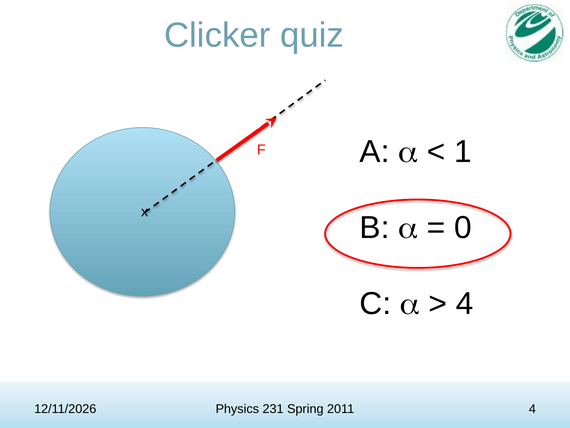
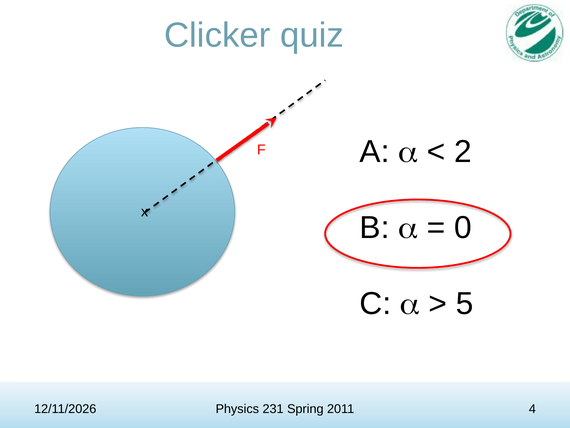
1: 1 -> 2
4 at (465, 303): 4 -> 5
